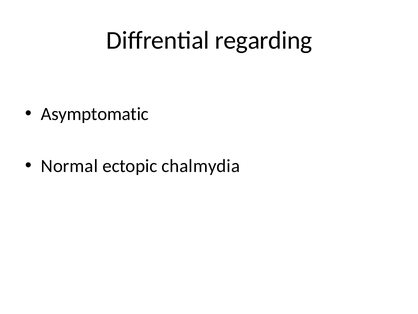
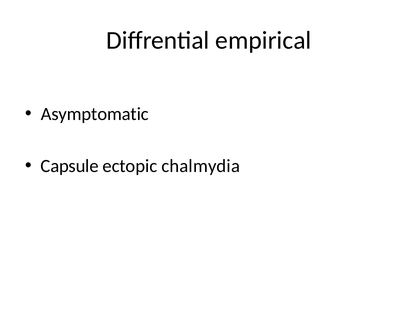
regarding: regarding -> empirical
Normal: Normal -> Capsule
